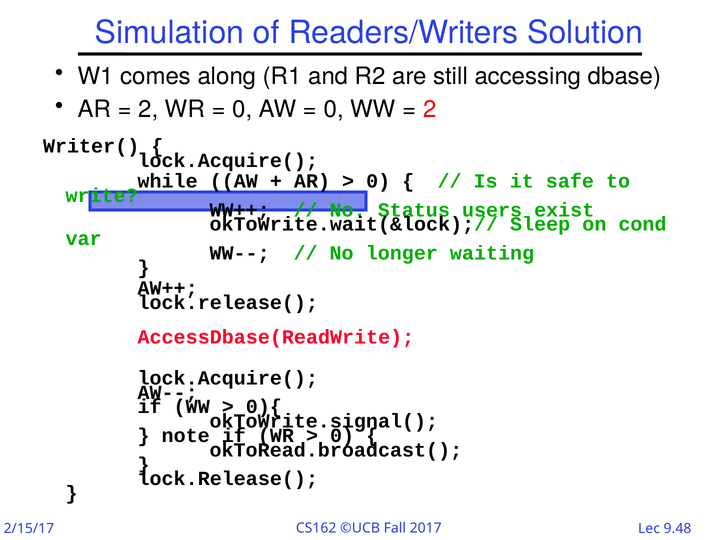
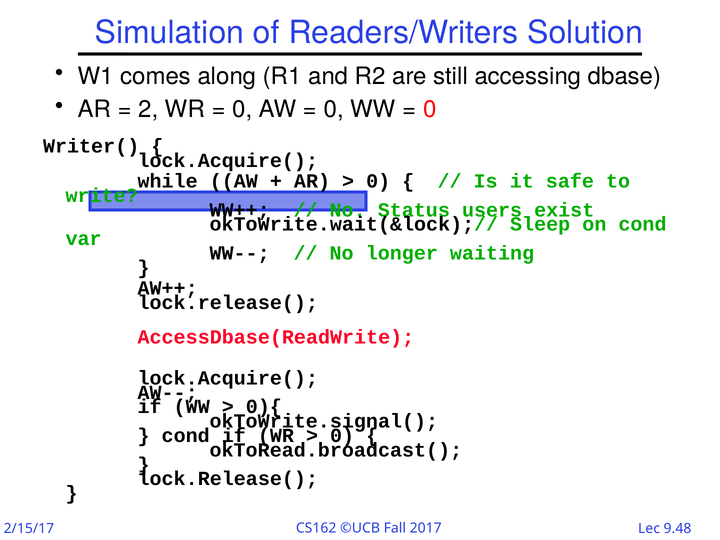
2 at (430, 109): 2 -> 0
note at (186, 436): note -> cond
